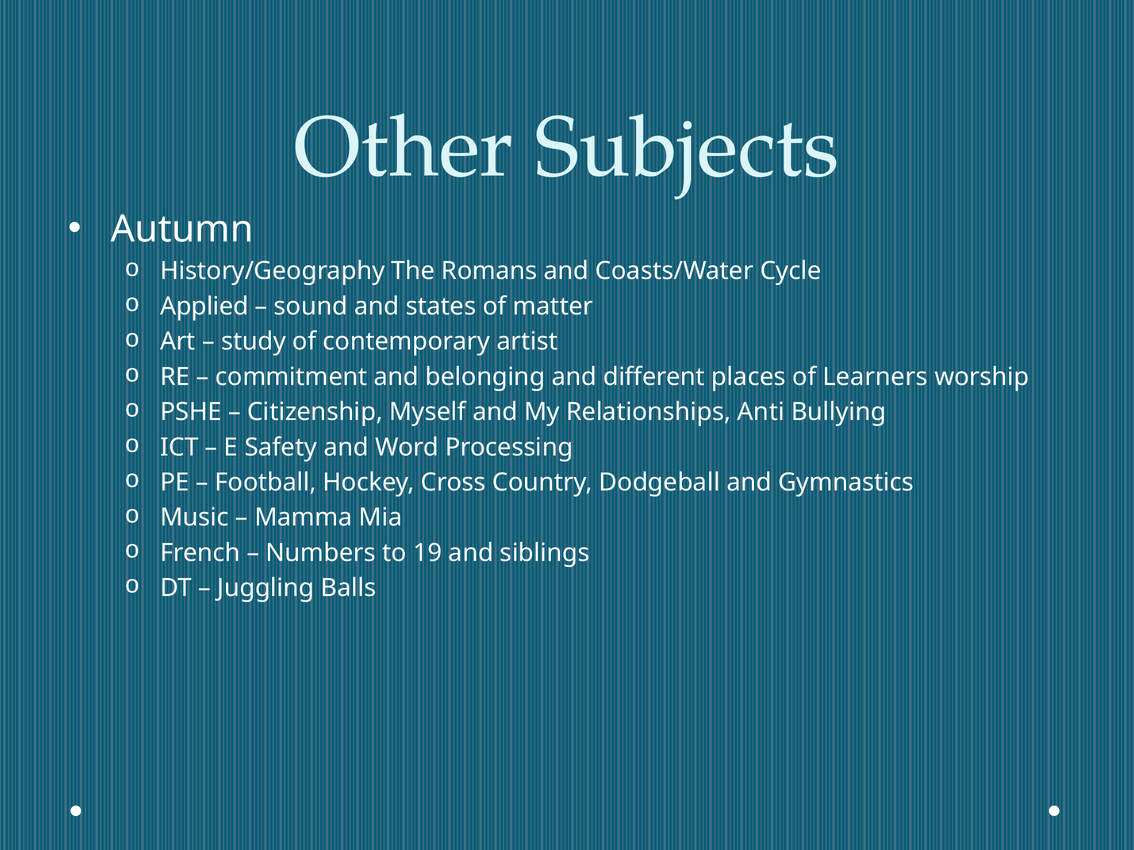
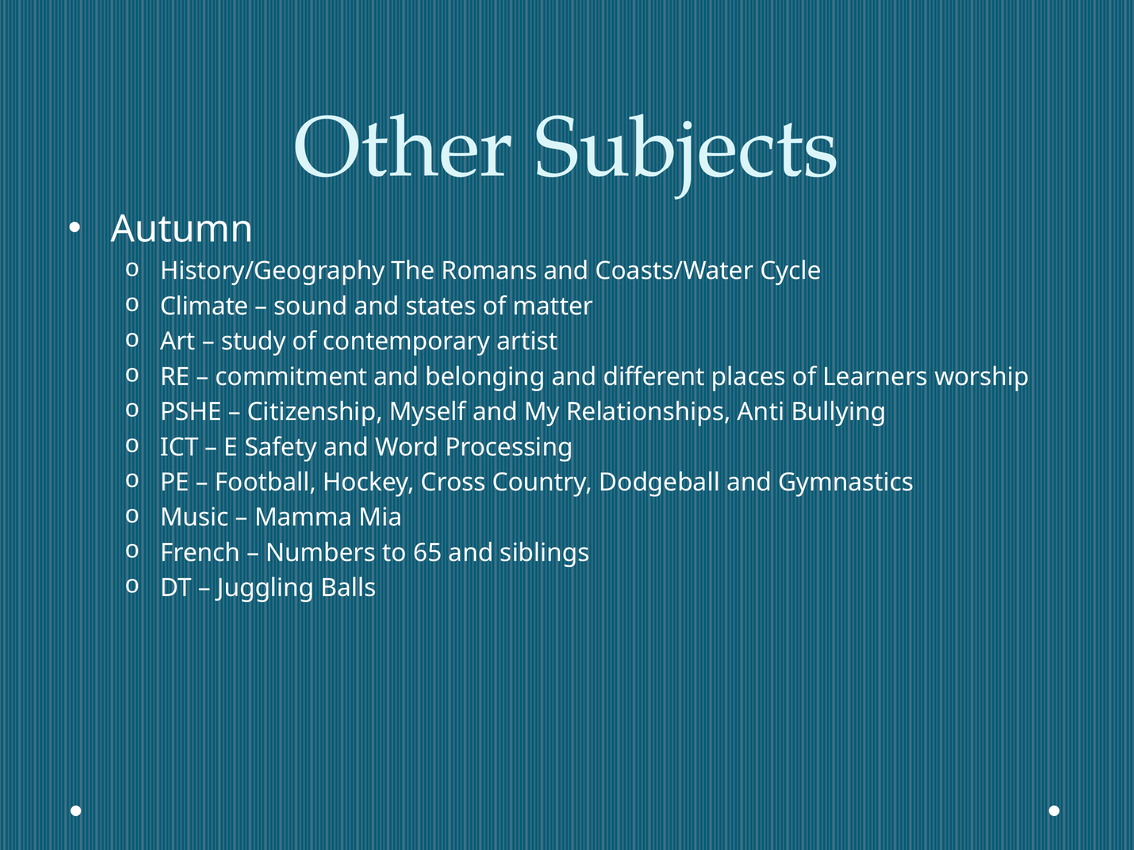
Applied: Applied -> Climate
19: 19 -> 65
